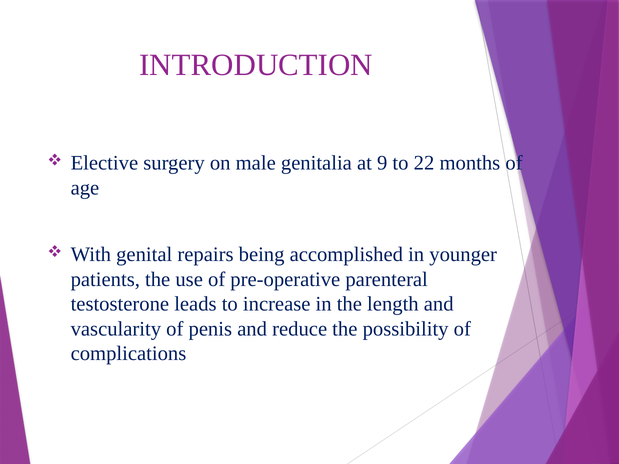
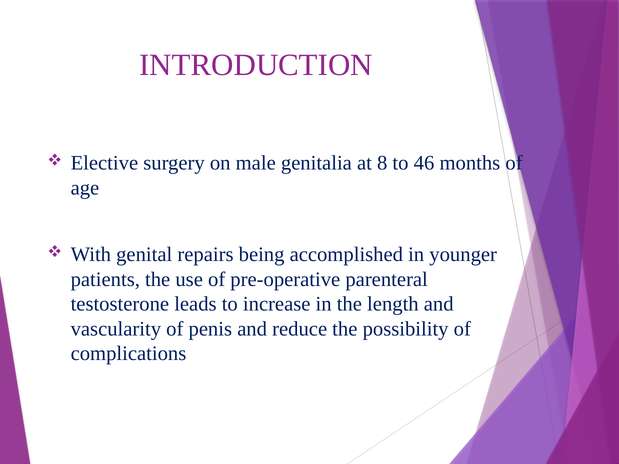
9: 9 -> 8
22: 22 -> 46
